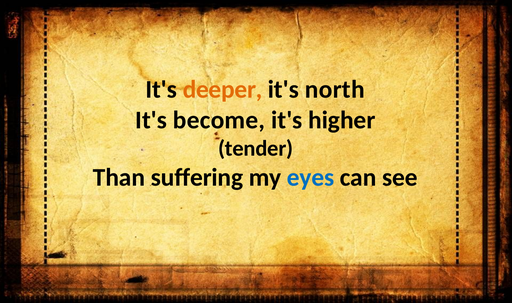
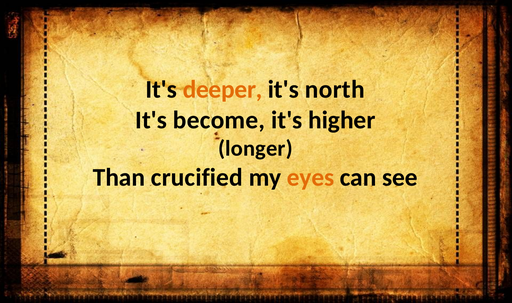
tender: tender -> longer
suffering: suffering -> crucified
eyes colour: blue -> orange
